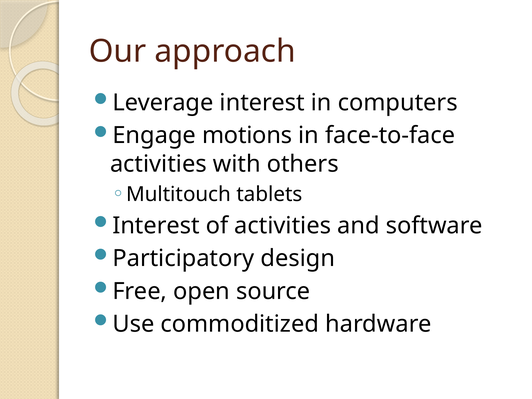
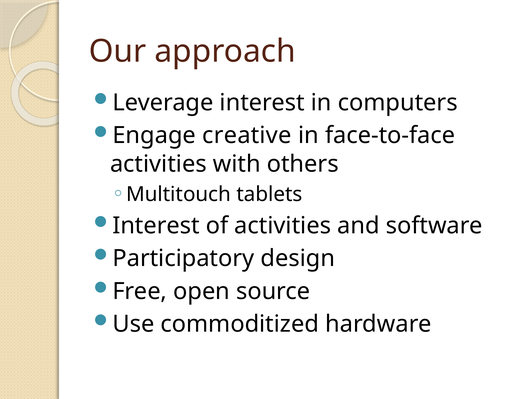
motions: motions -> creative
